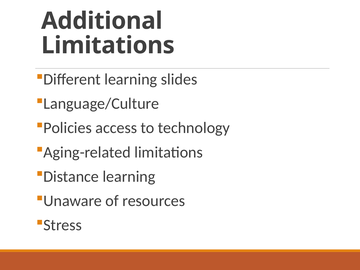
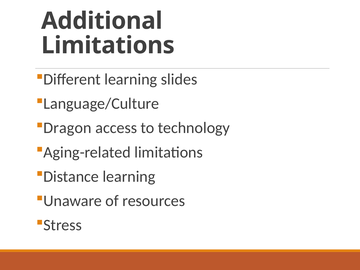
Policies: Policies -> Dragon
